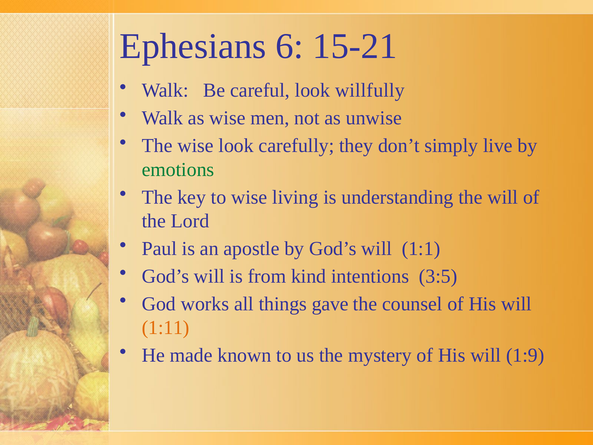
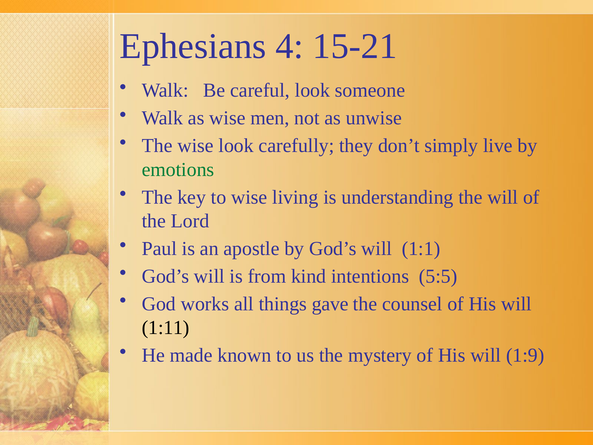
6: 6 -> 4
willfully: willfully -> someone
3:5: 3:5 -> 5:5
1:11 colour: orange -> black
